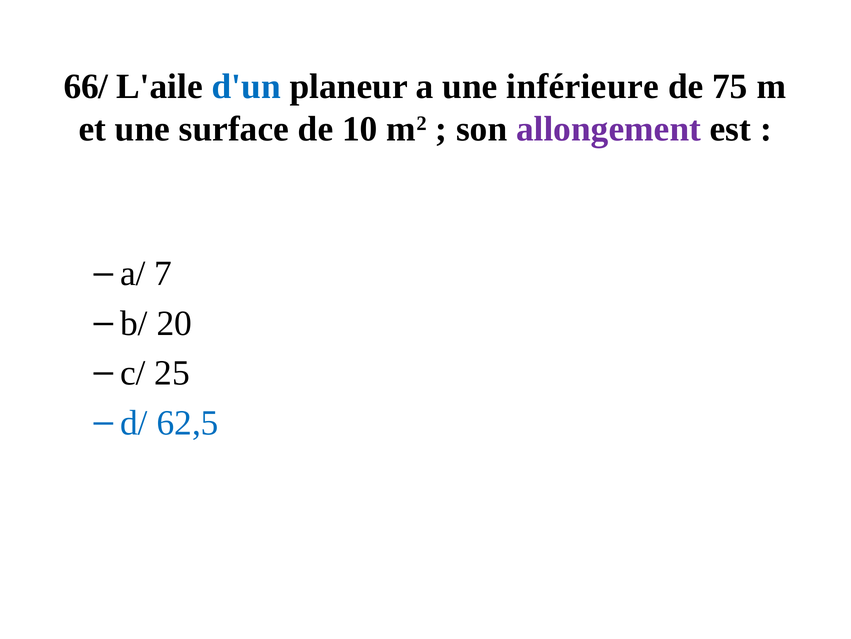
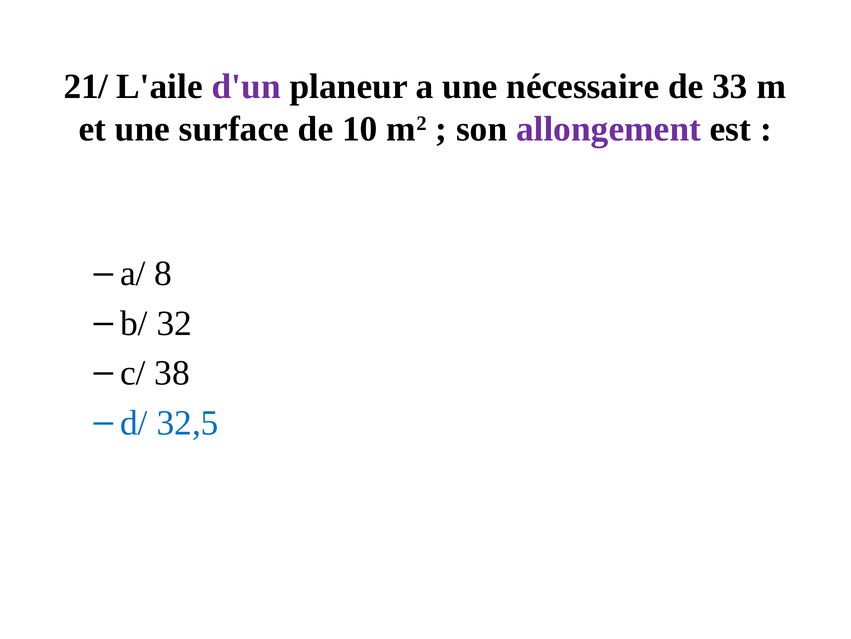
66/: 66/ -> 21/
d'un colour: blue -> purple
inférieure: inférieure -> nécessaire
75: 75 -> 33
7: 7 -> 8
20: 20 -> 32
25: 25 -> 38
62,5: 62,5 -> 32,5
